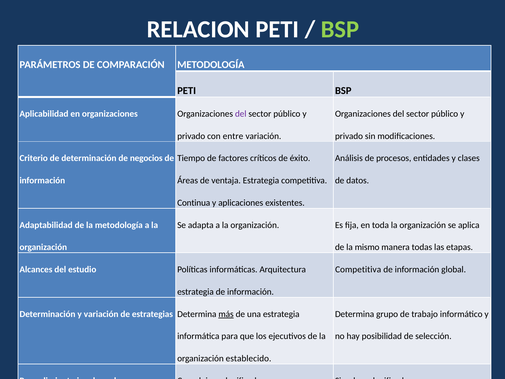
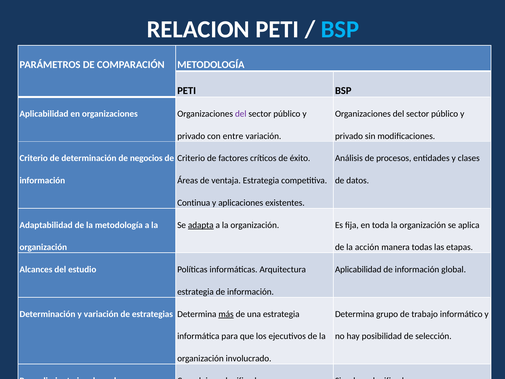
BSP at (340, 29) colour: light green -> light blue
Tiempo at (191, 158): Tiempo -> Criterio
adapta underline: none -> present
mismo: mismo -> acción
Competitiva at (358, 269): Competitiva -> Aplicabilidad
organización establecido: establecido -> involucrado
